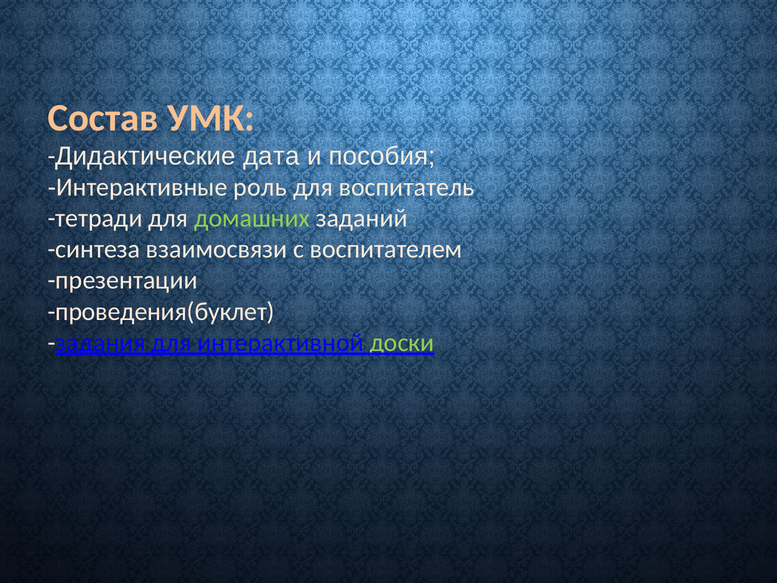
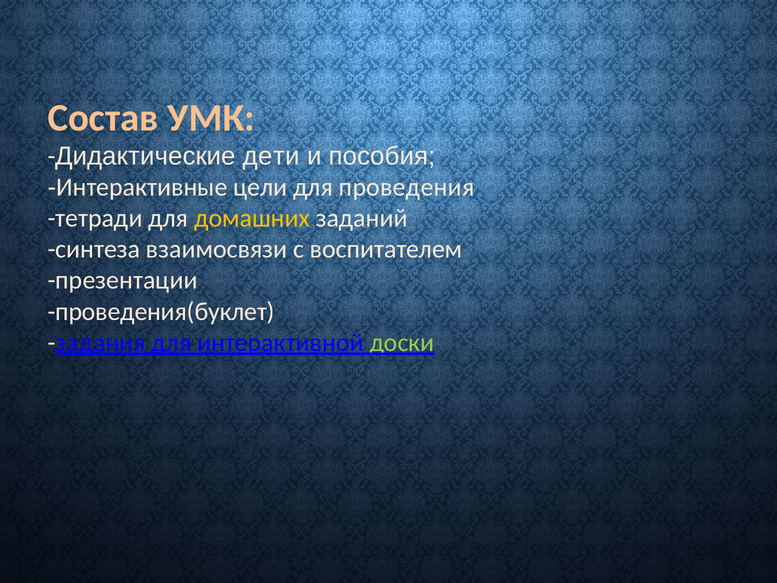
дата: дата -> дети
роль: роль -> цели
воспитатель: воспитатель -> проведения
домашних colour: light green -> yellow
